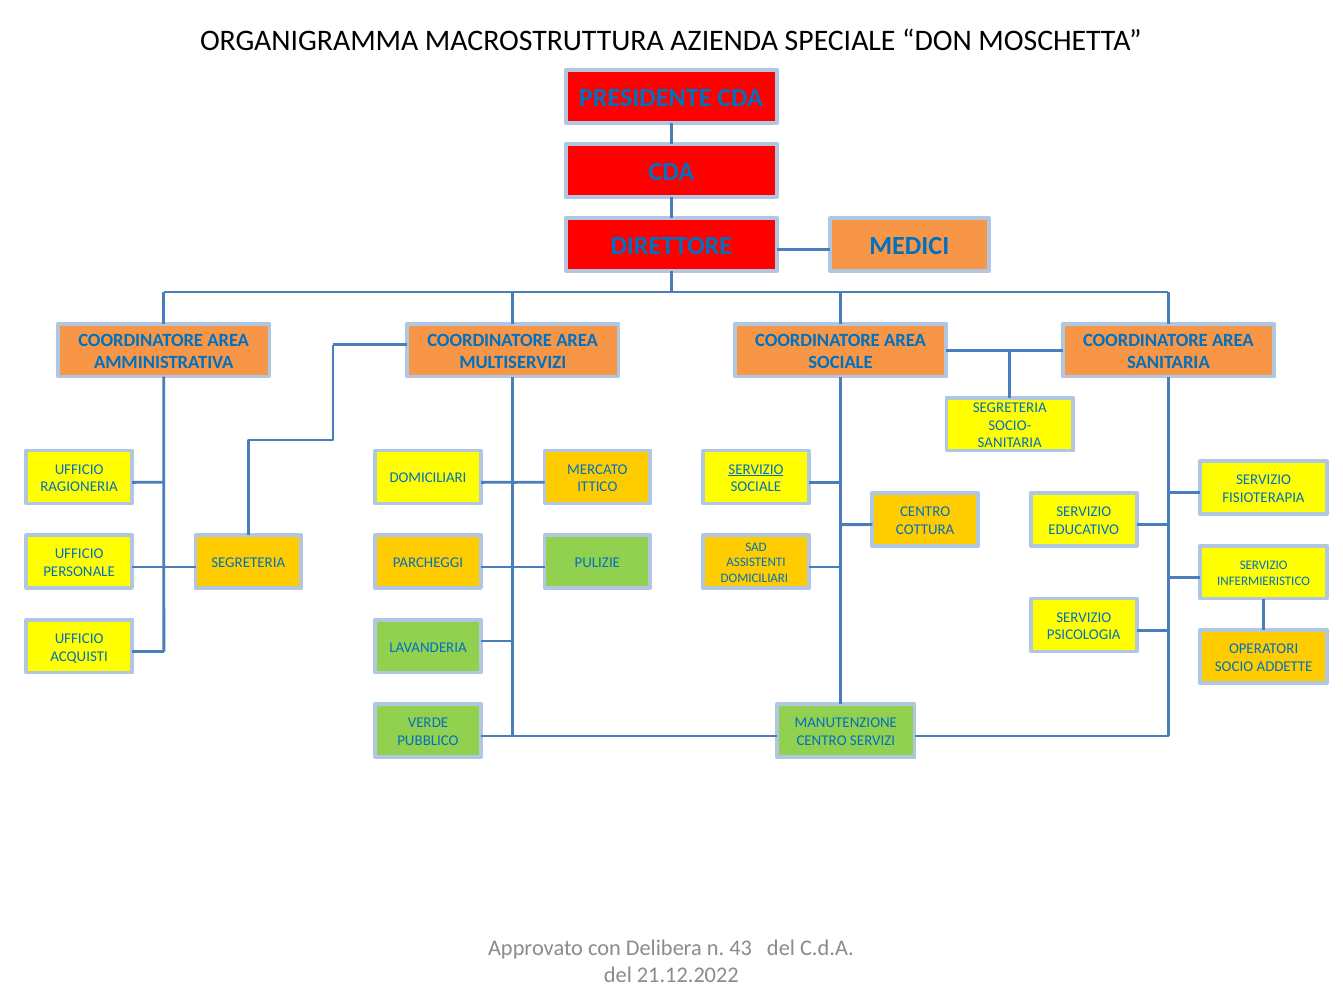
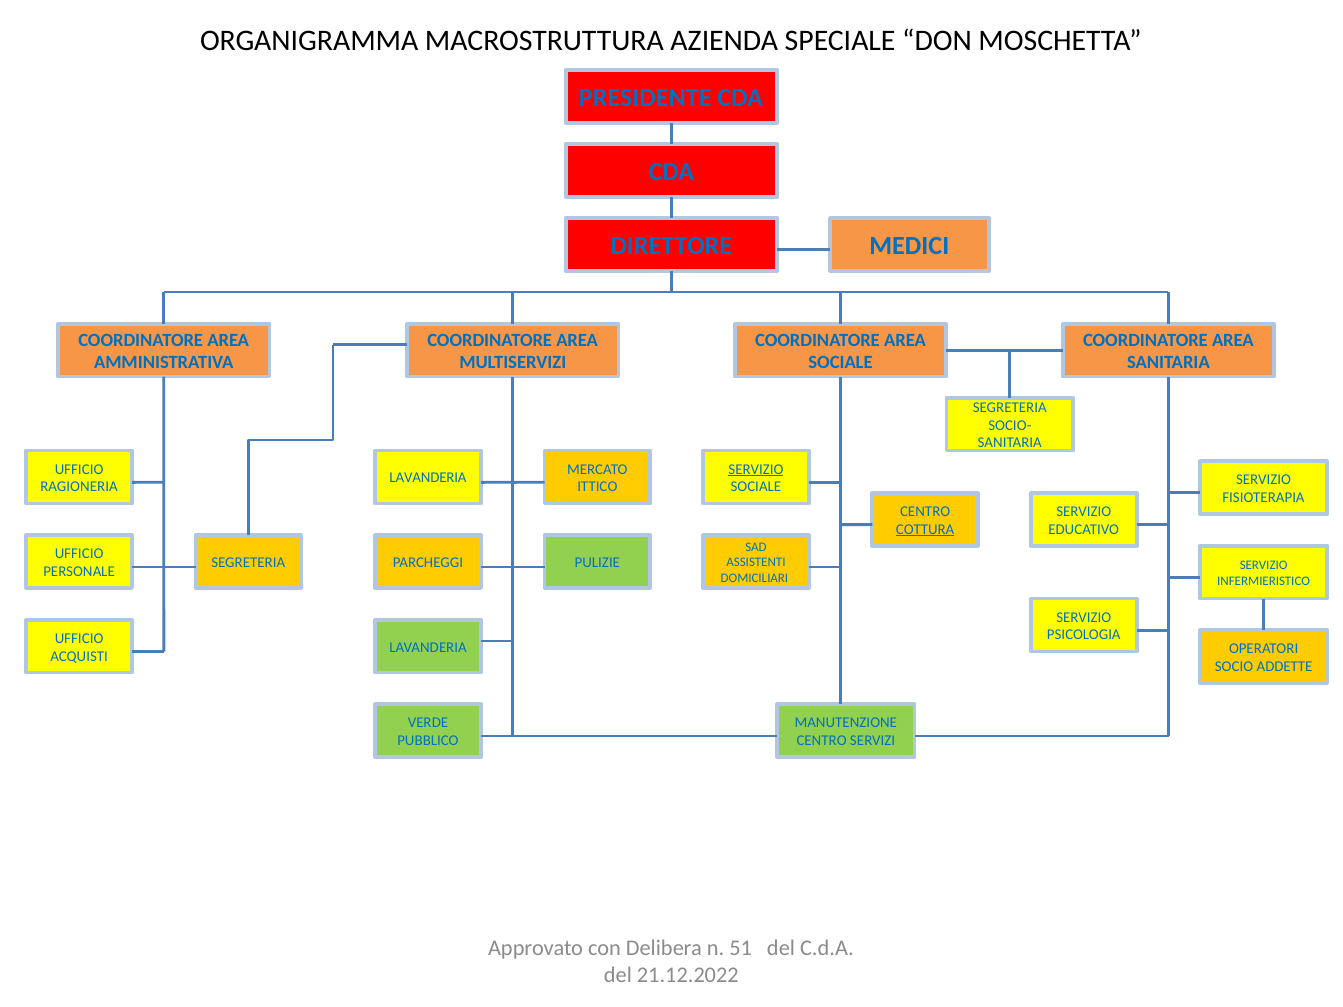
DOMICILIARI at (428, 478): DOMICILIARI -> LAVANDERIA
COTTURA underline: none -> present
43: 43 -> 51
